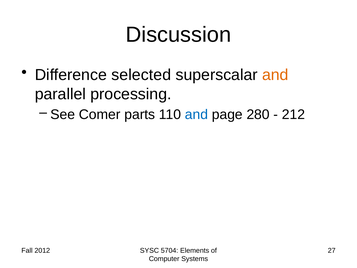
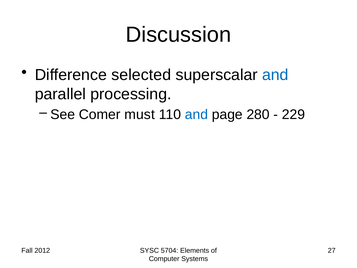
and at (275, 75) colour: orange -> blue
parts: parts -> must
212: 212 -> 229
